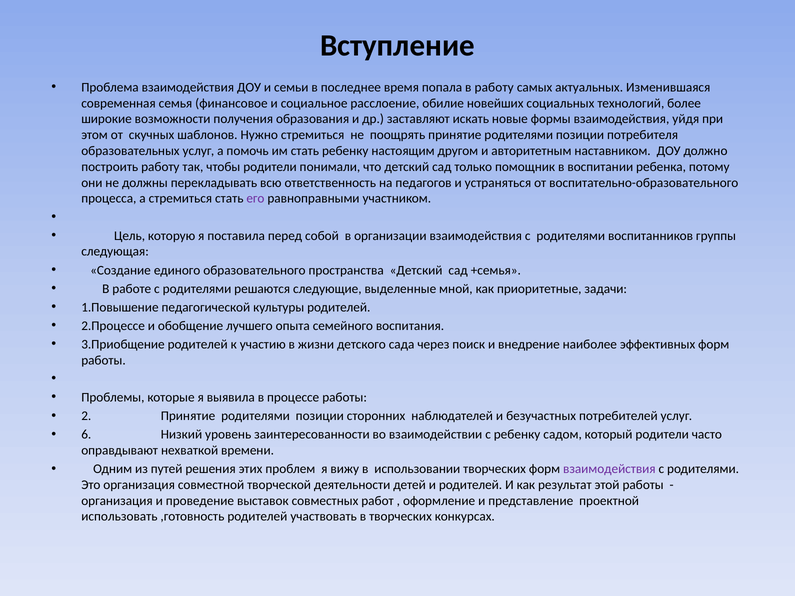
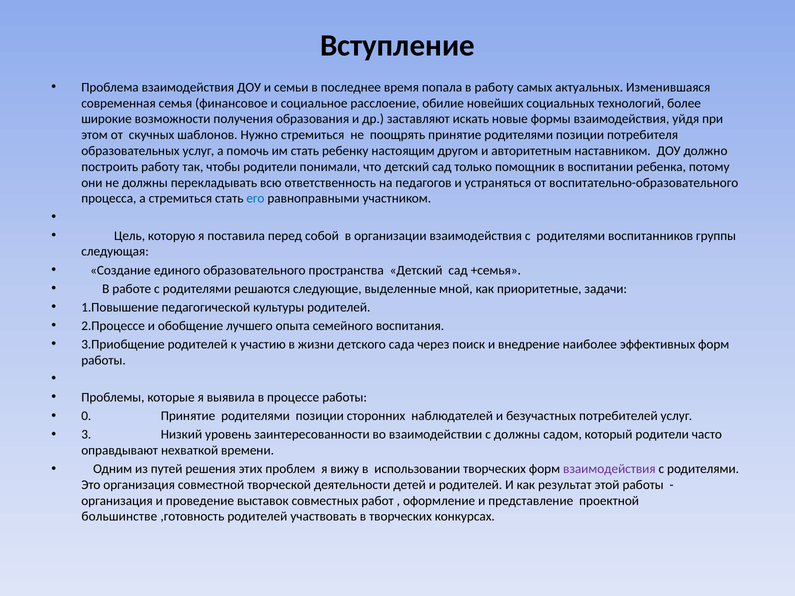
его colour: purple -> blue
2: 2 -> 0
6: 6 -> 3
с ребенку: ребенку -> должны
использовать: использовать -> большинстве
